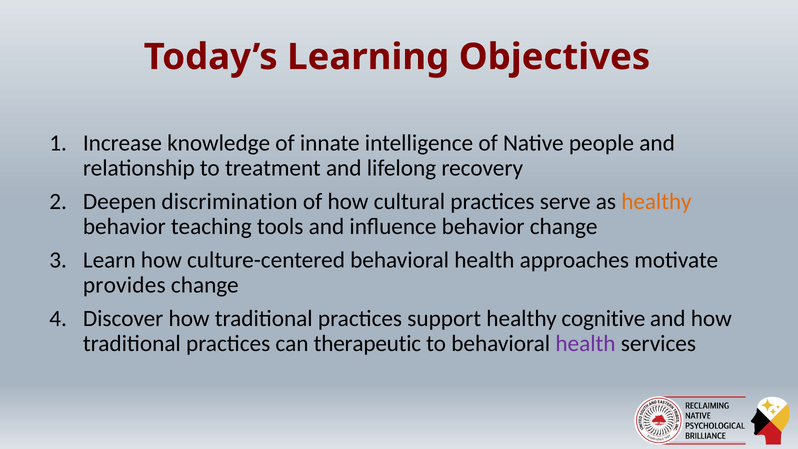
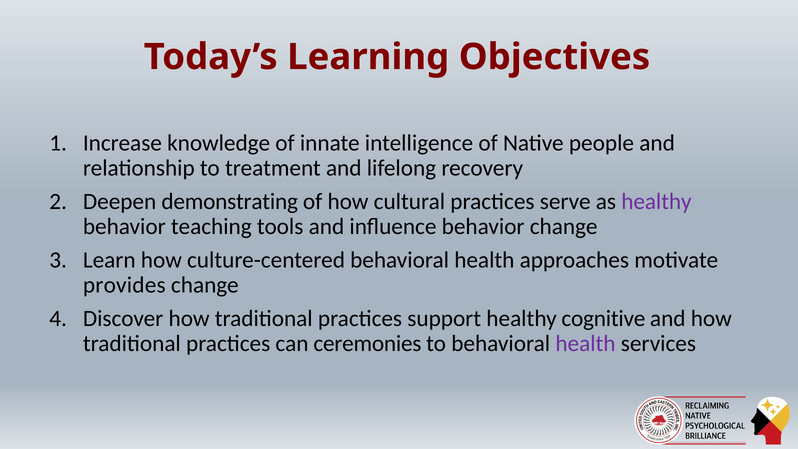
discrimination: discrimination -> demonstrating
healthy at (656, 201) colour: orange -> purple
therapeutic: therapeutic -> ceremonies
